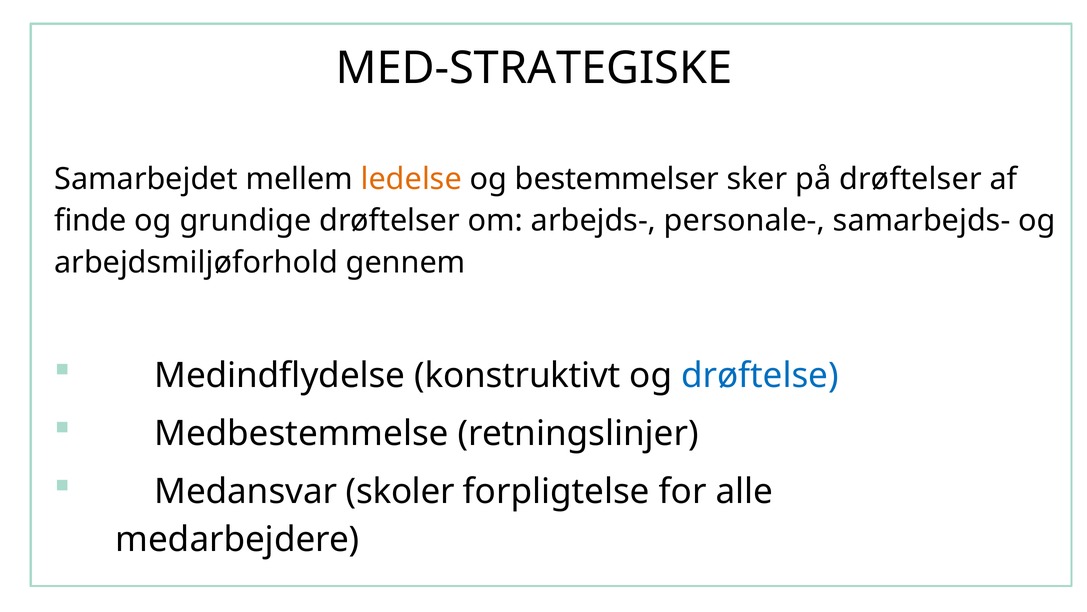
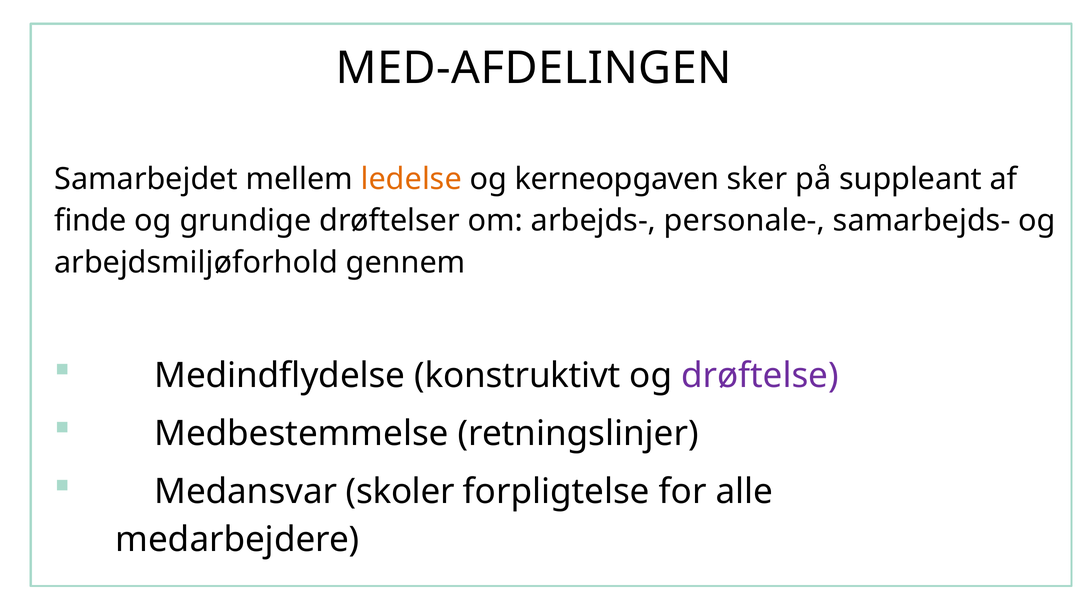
MED-STRATEGISKE: MED-STRATEGISKE -> MED-AFDELINGEN
bestemmelser: bestemmelser -> kerneopgaven
på drøftelser: drøftelser -> suppleant
drøftelse colour: blue -> purple
